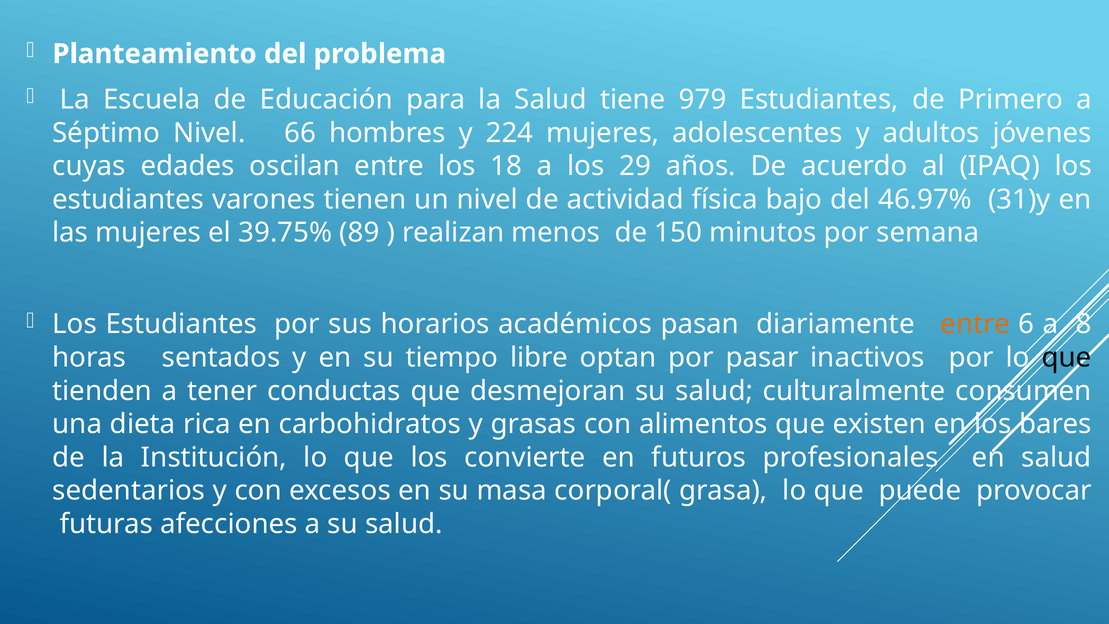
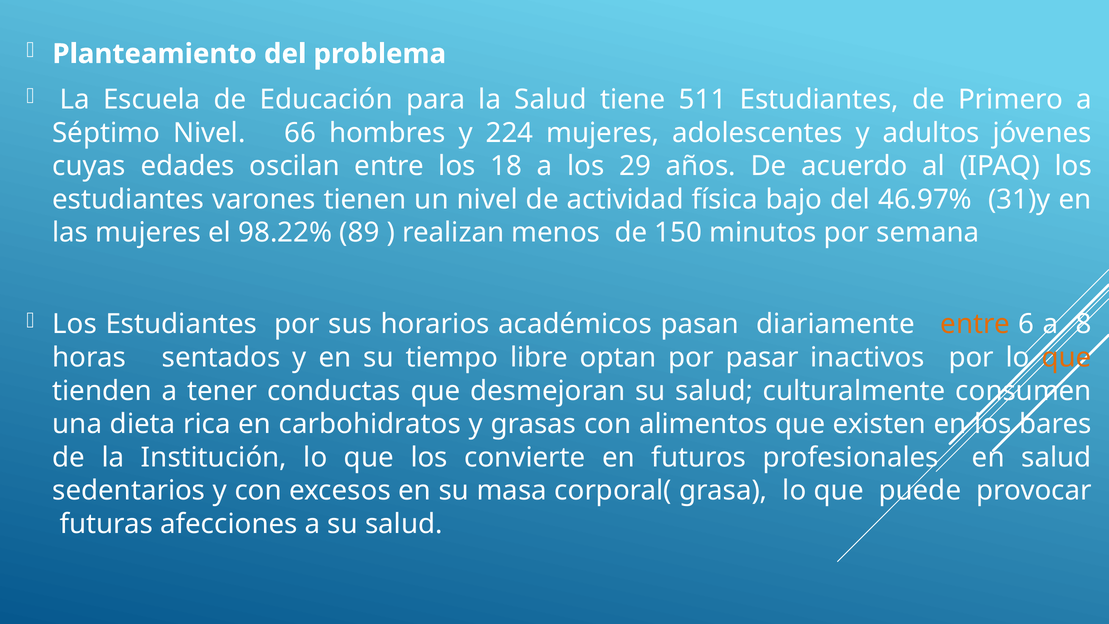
979: 979 -> 511
39.75%: 39.75% -> 98.22%
que at (1067, 357) colour: black -> orange
